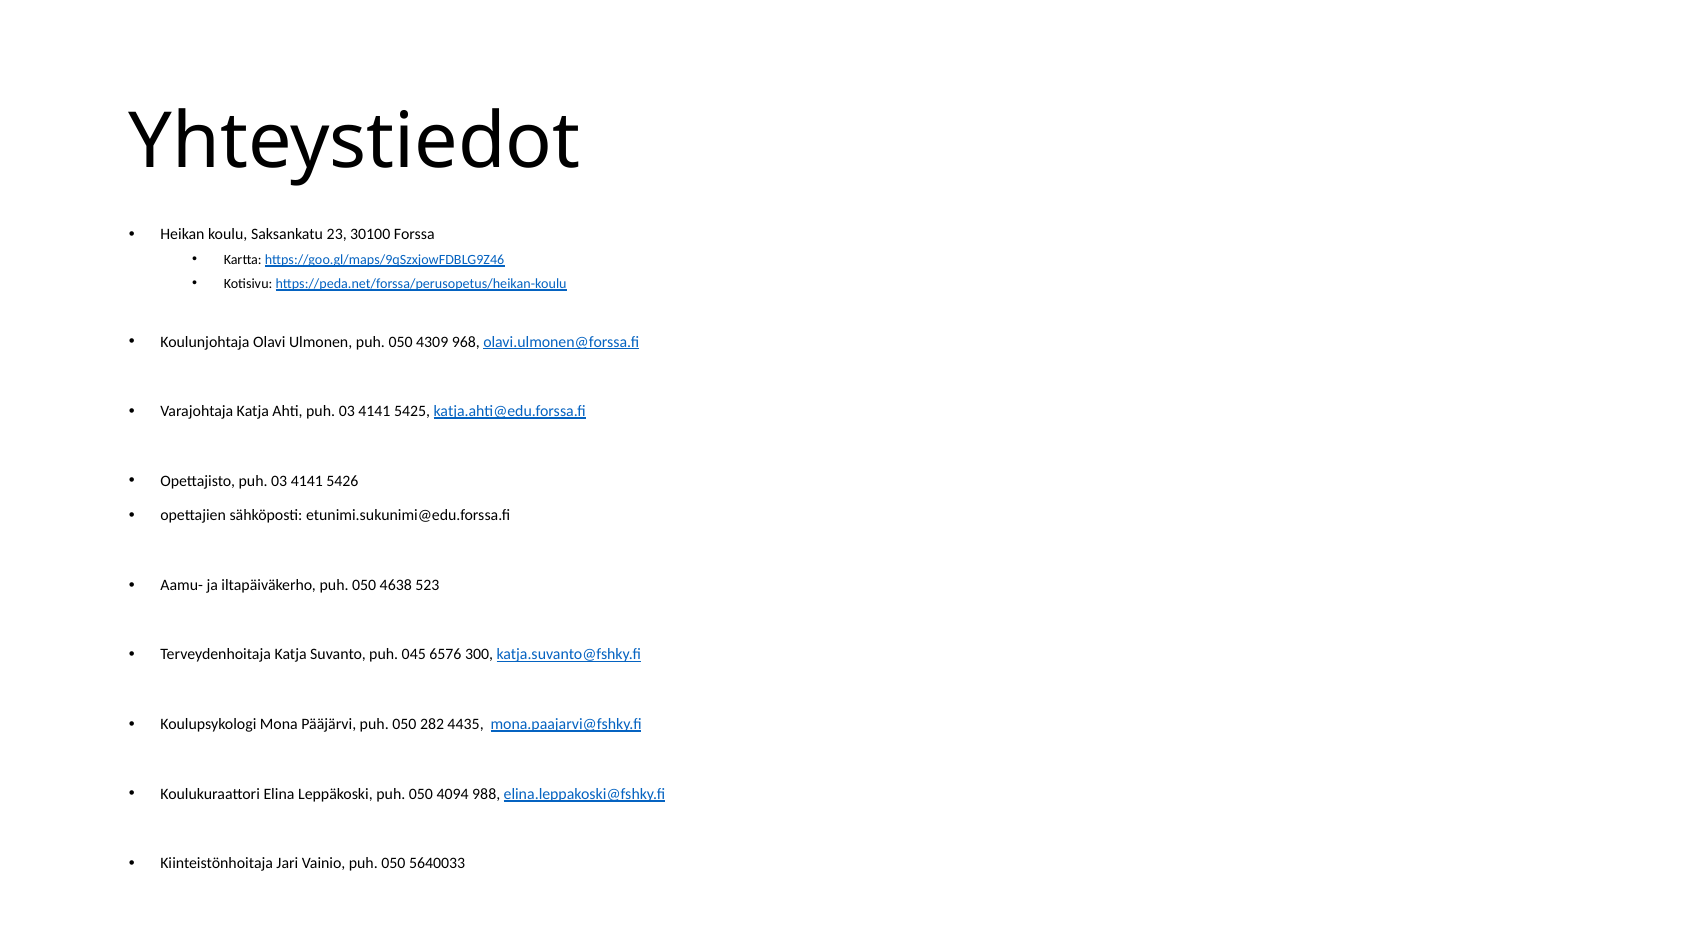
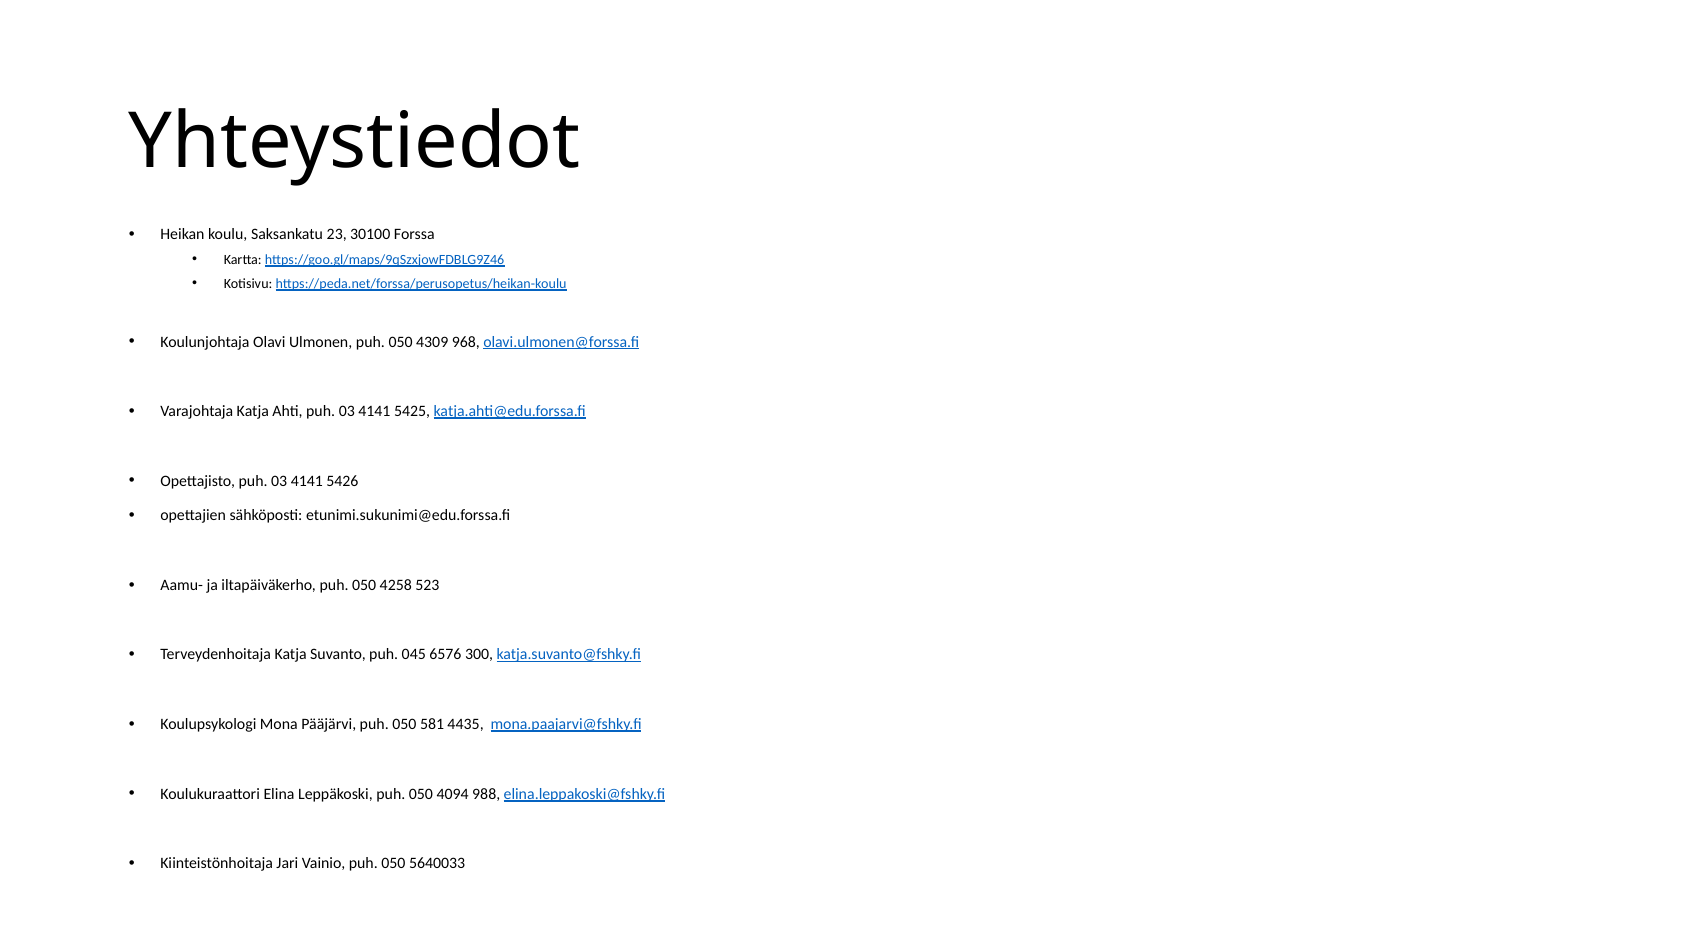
4638: 4638 -> 4258
282: 282 -> 581
